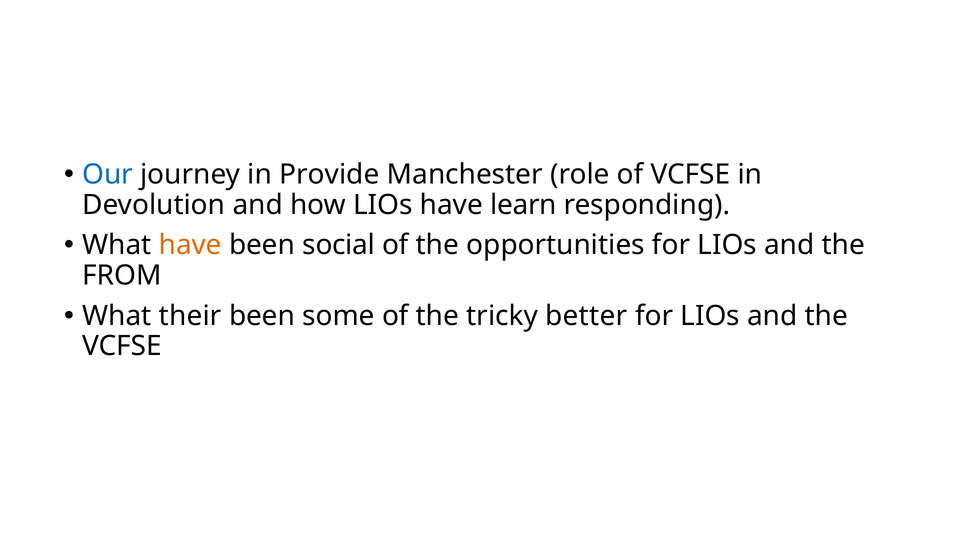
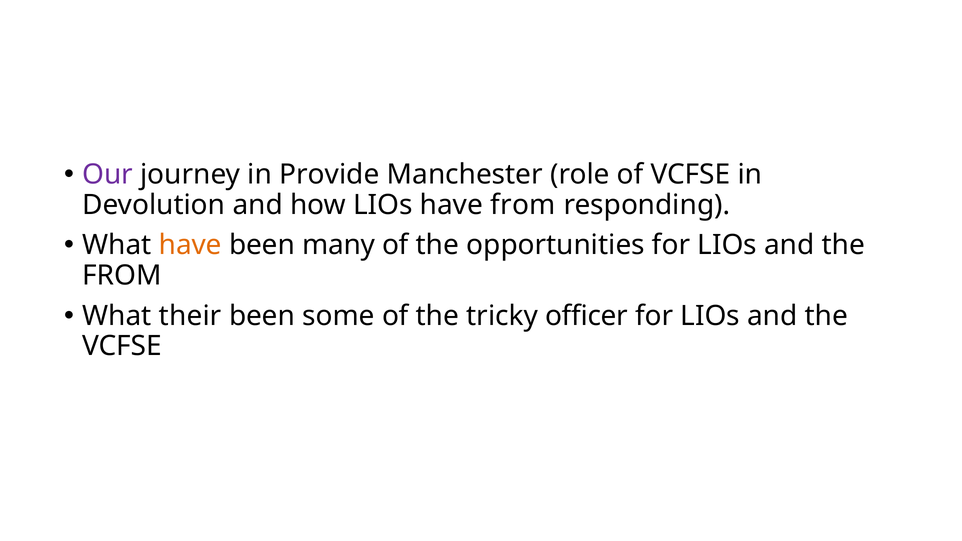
Our colour: blue -> purple
have learn: learn -> from
social: social -> many
better: better -> officer
